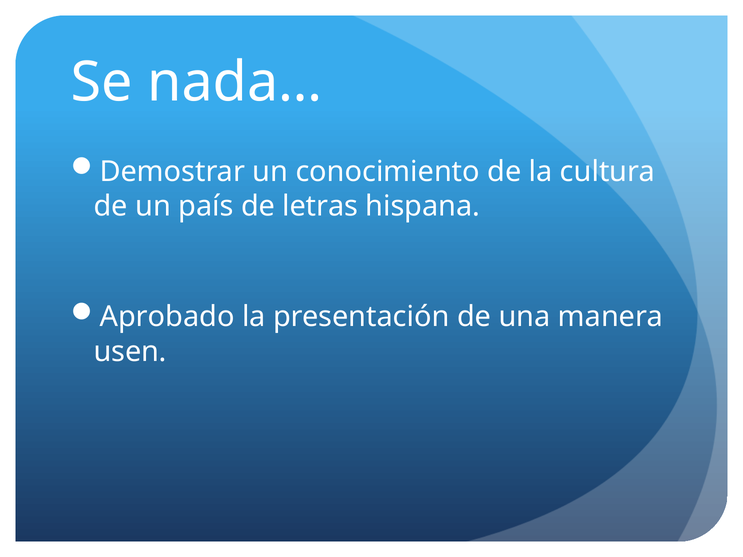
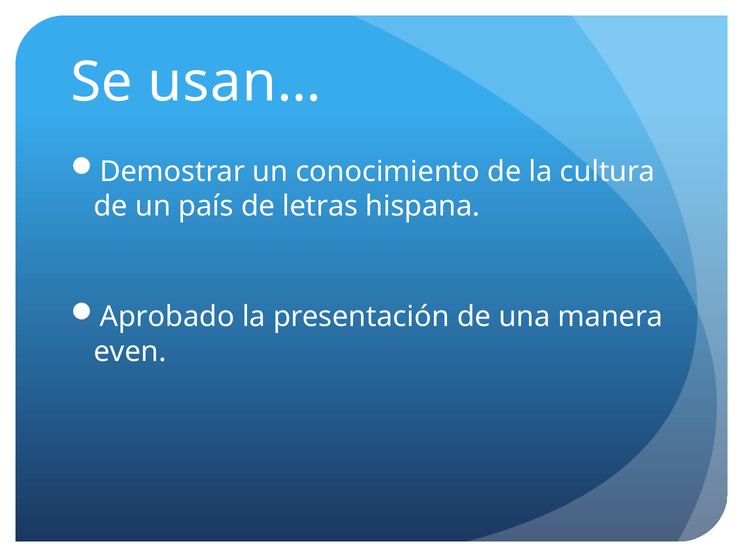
nada…: nada… -> usan…
usen: usen -> even
